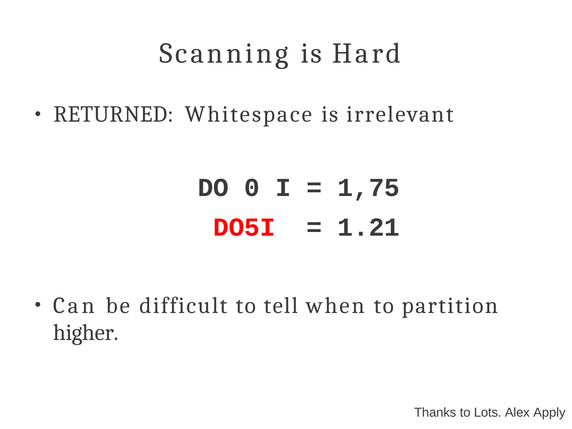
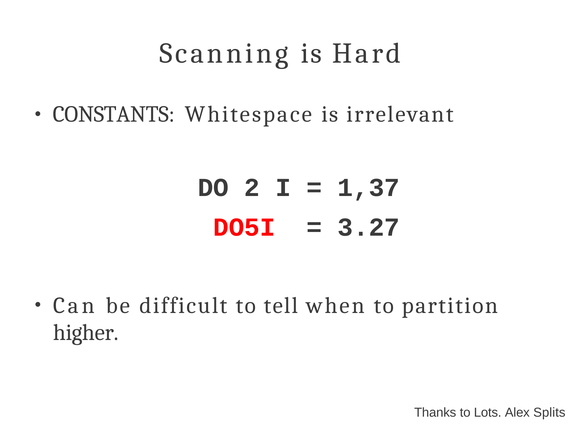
RETURNED: RETURNED -> CONSTANTS
0: 0 -> 2
1,75: 1,75 -> 1,37
1.21: 1.21 -> 3.27
Apply: Apply -> Splits
